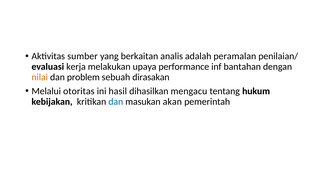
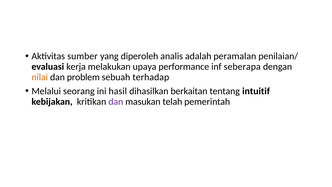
berkaitan: berkaitan -> diperoleh
bantahan: bantahan -> seberapa
dirasakan: dirasakan -> terhadap
otoritas: otoritas -> seorang
mengacu: mengacu -> berkaitan
hukum: hukum -> intuitif
dan at (116, 101) colour: blue -> purple
akan: akan -> telah
